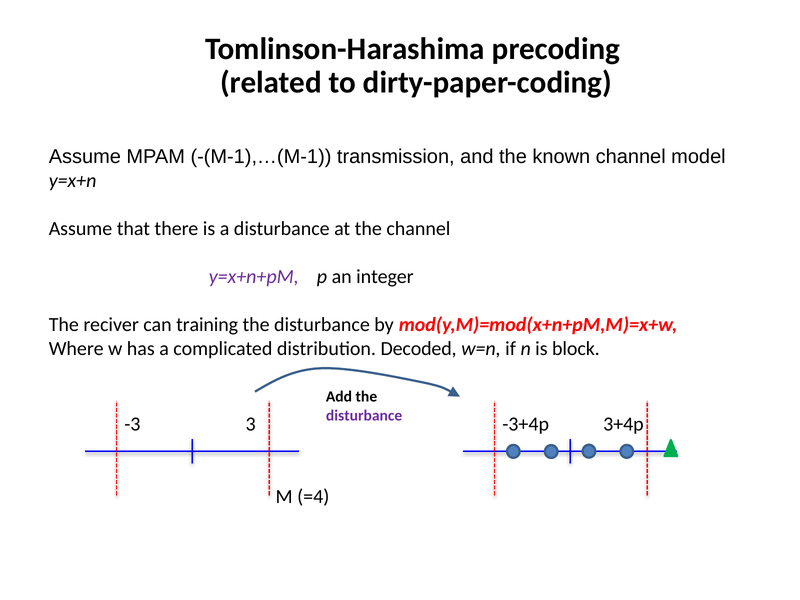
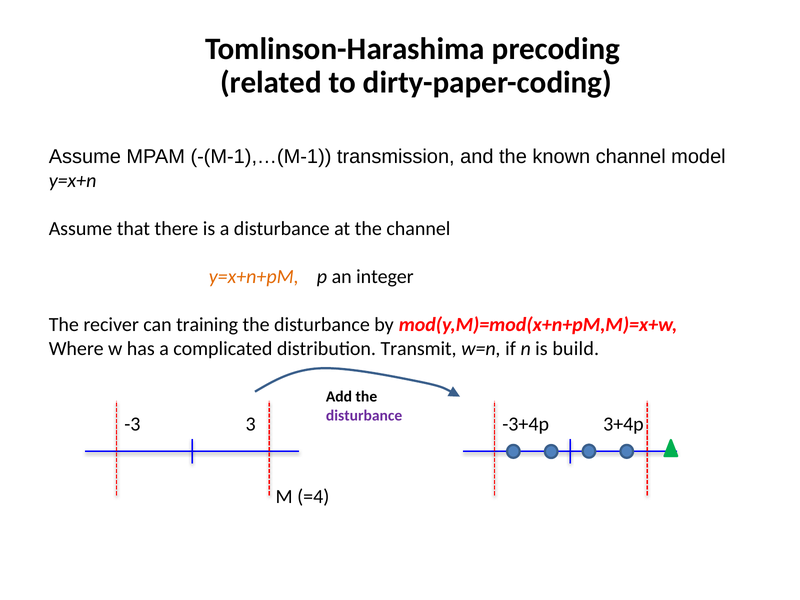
y=x+n+pM colour: purple -> orange
Decoded: Decoded -> Transmit
block: block -> build
